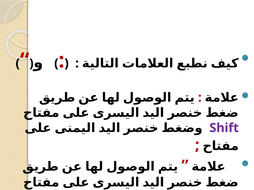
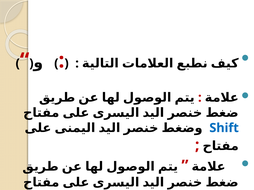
Shift at (224, 128) colour: purple -> blue
